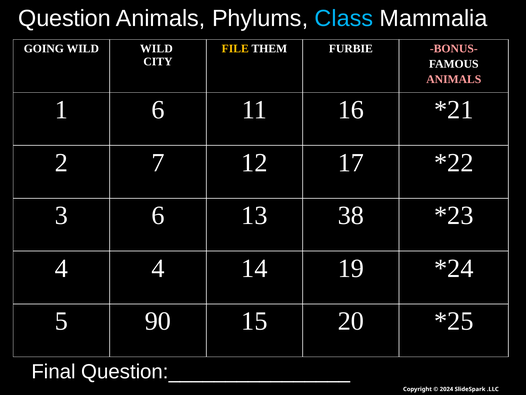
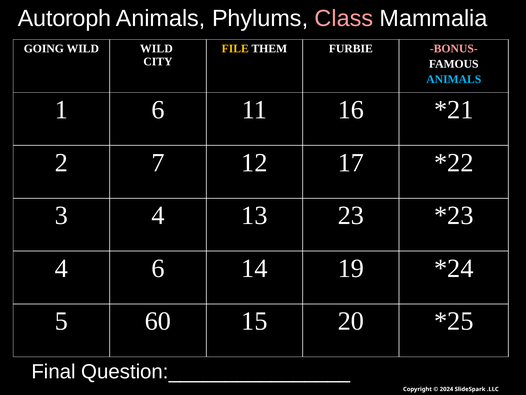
Question: Question -> Autoroph
Class colour: light blue -> pink
ANIMALS at (454, 79) colour: pink -> light blue
3 6: 6 -> 4
38: 38 -> 23
4 4: 4 -> 6
90: 90 -> 60
